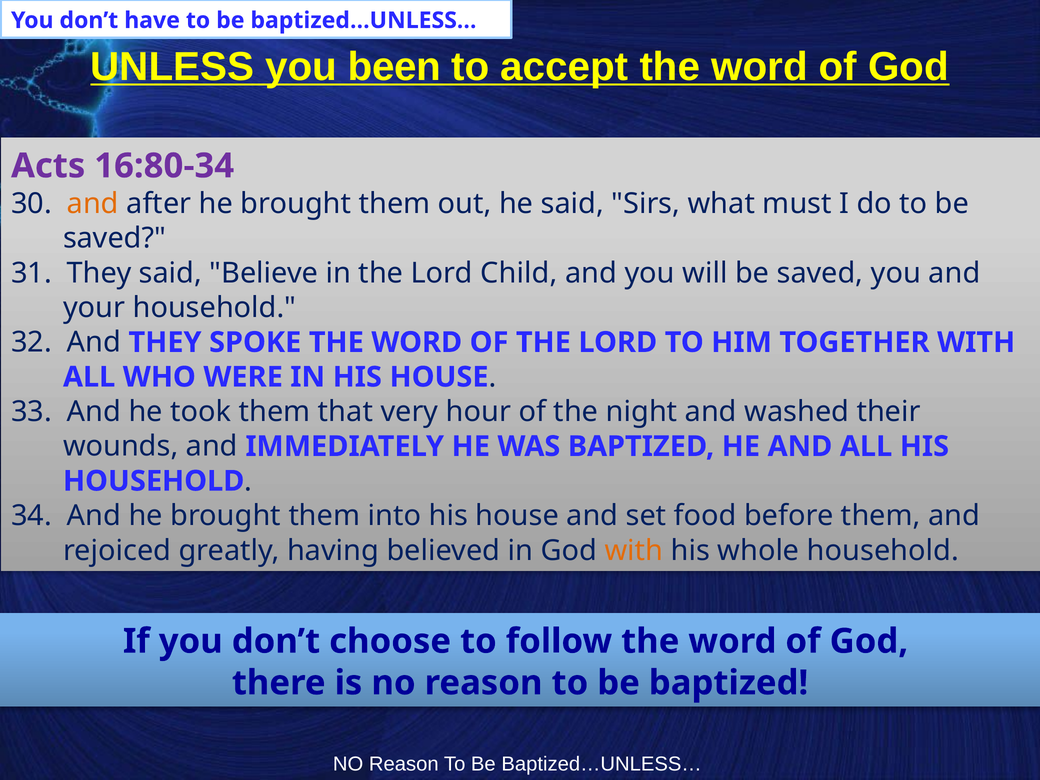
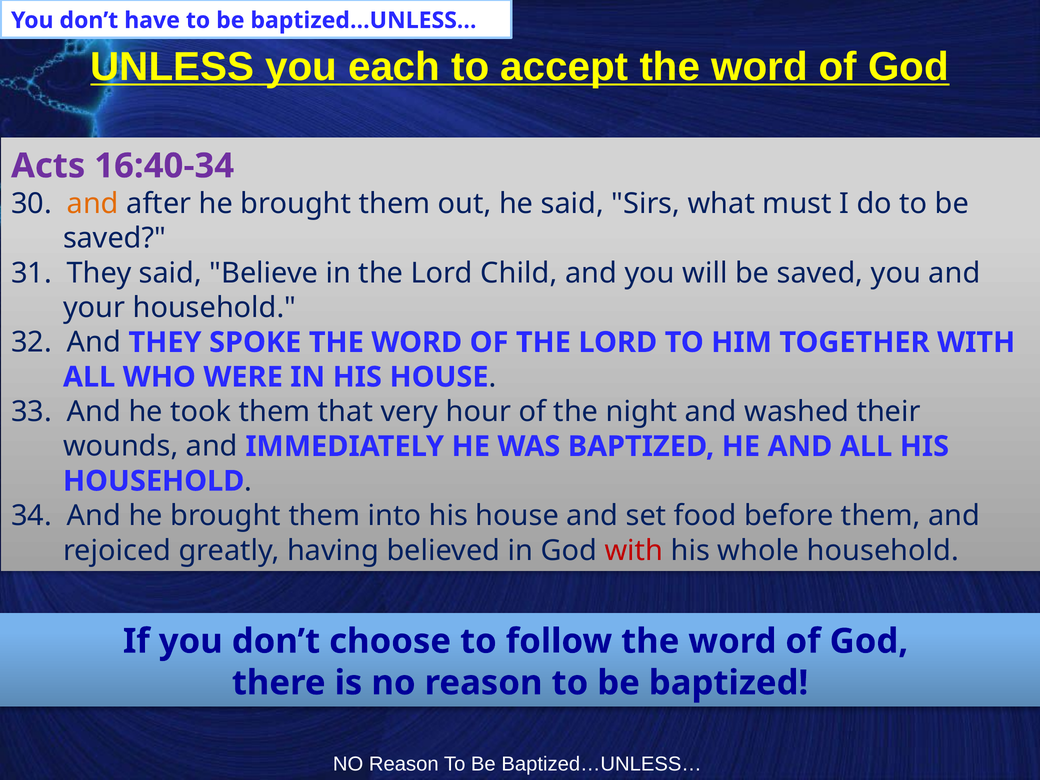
been: been -> each
16:80-34: 16:80-34 -> 16:40-34
with at (634, 550) colour: orange -> red
